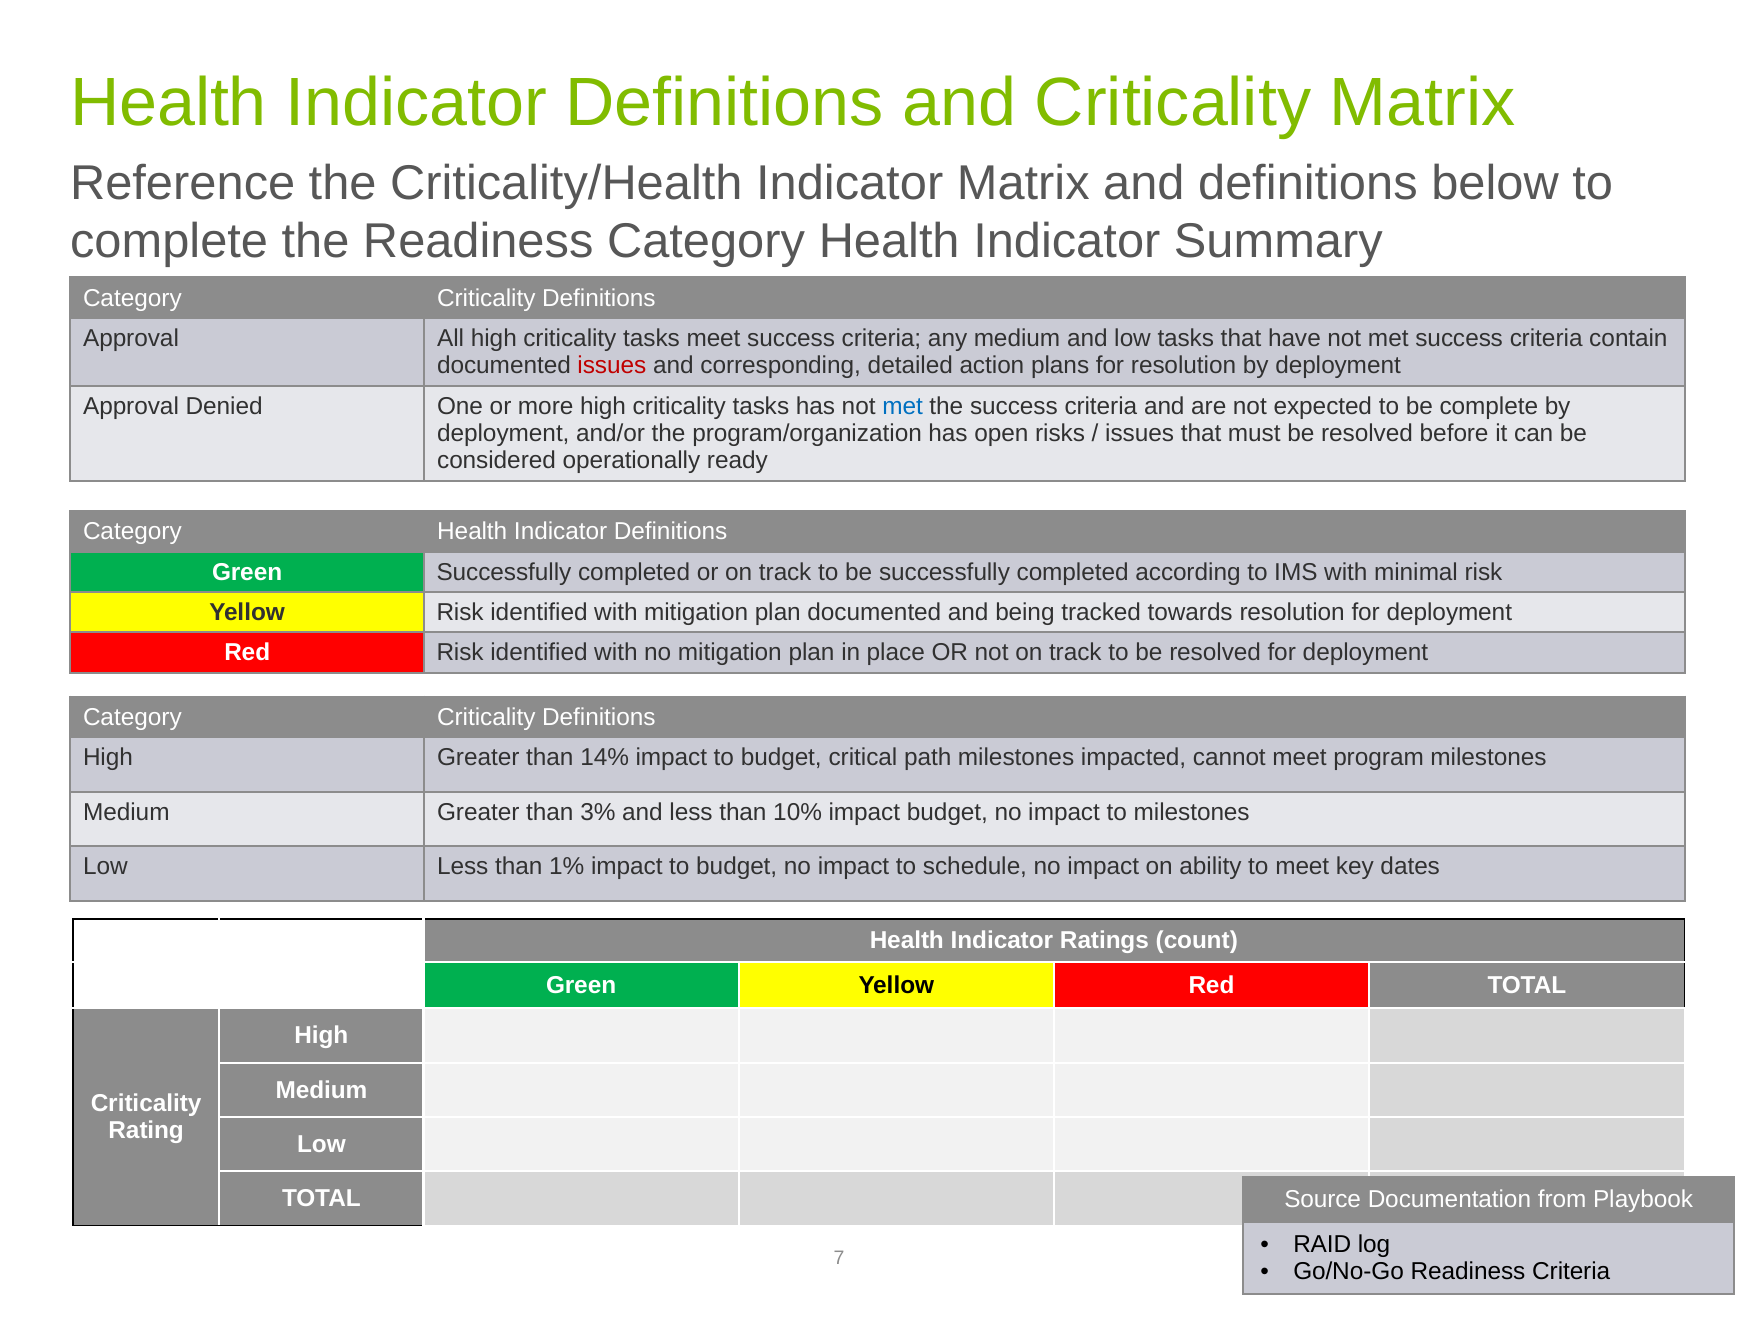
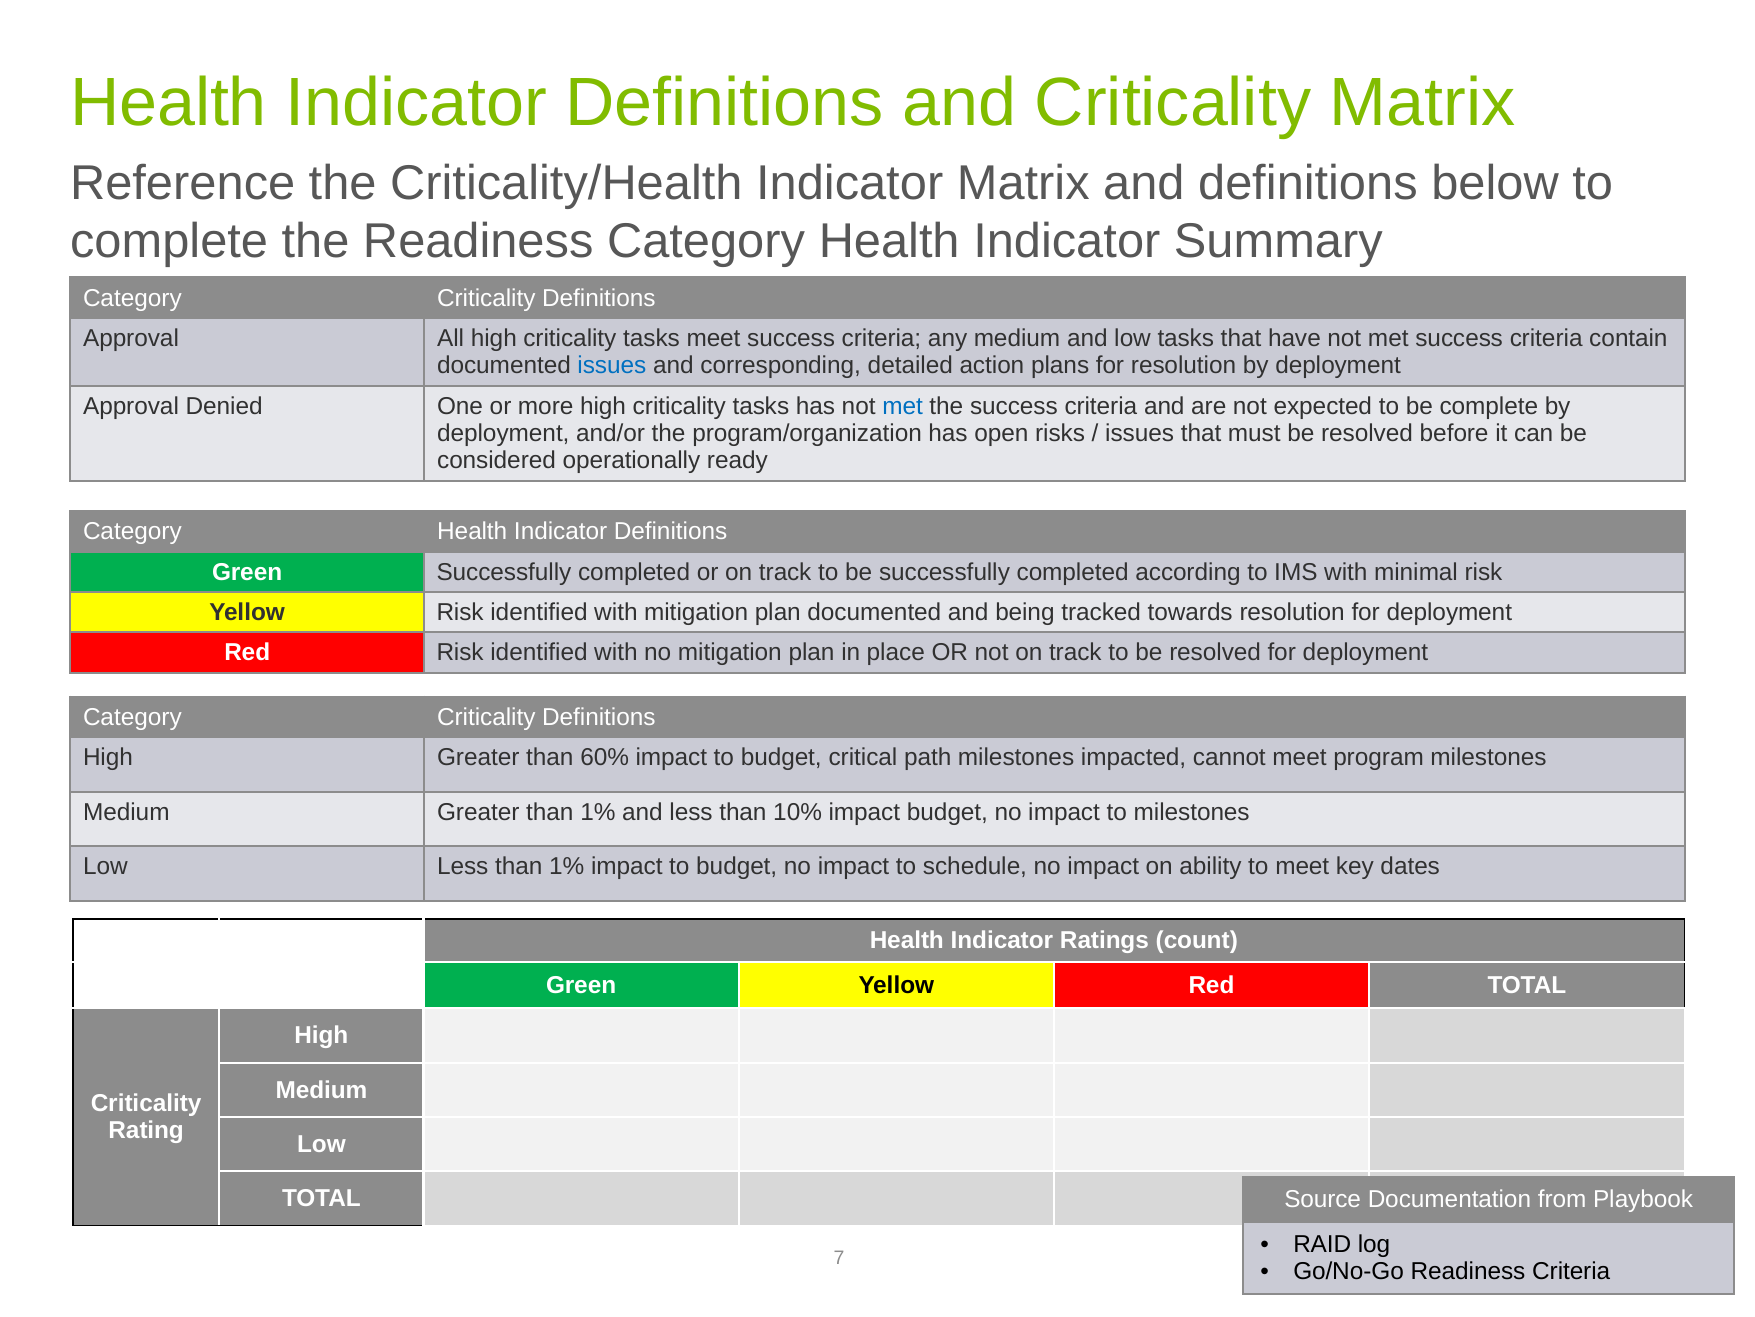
issues at (612, 365) colour: red -> blue
14%: 14% -> 60%
Greater than 3%: 3% -> 1%
